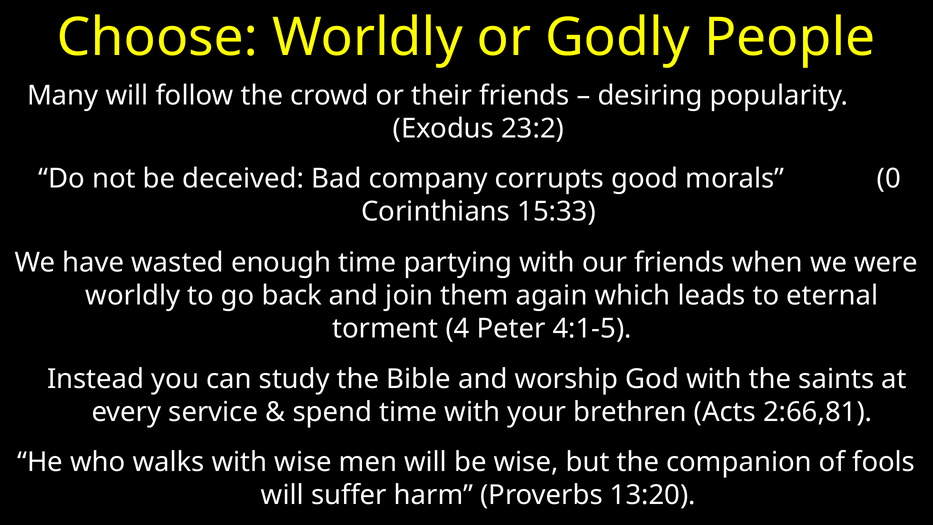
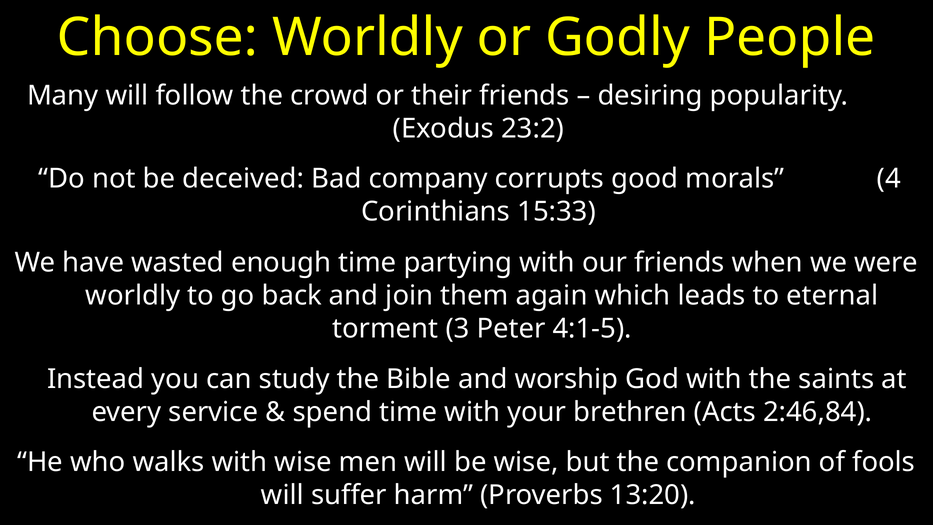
0: 0 -> 4
4: 4 -> 3
2:66,81: 2:66,81 -> 2:46,84
